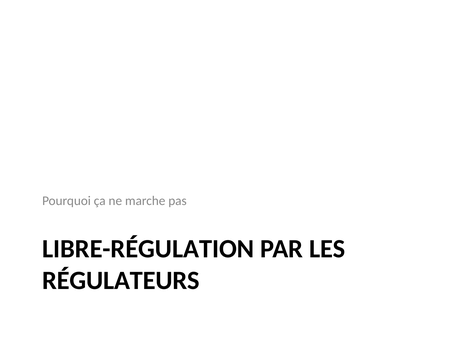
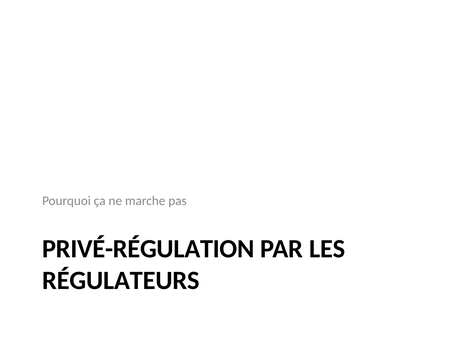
LIBRE-RÉGULATION: LIBRE-RÉGULATION -> PRIVÉ-RÉGULATION
